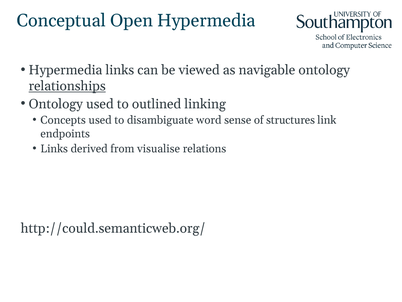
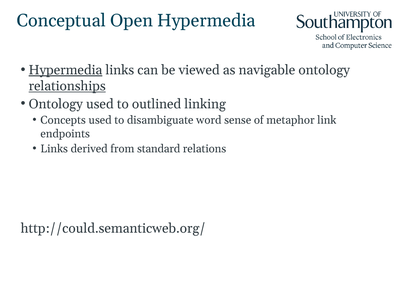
Hypermedia at (65, 70) underline: none -> present
structures: structures -> metaphor
visualise: visualise -> standard
